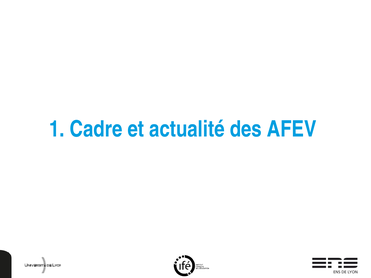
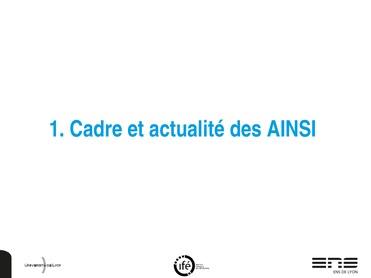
AFEV: AFEV -> AINSI
